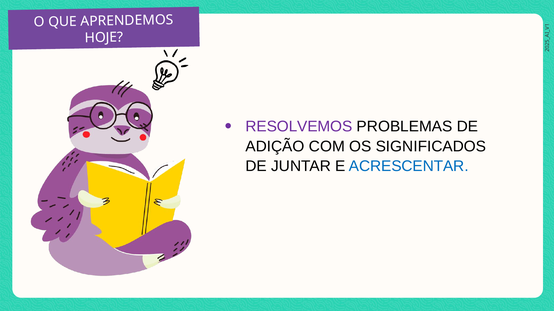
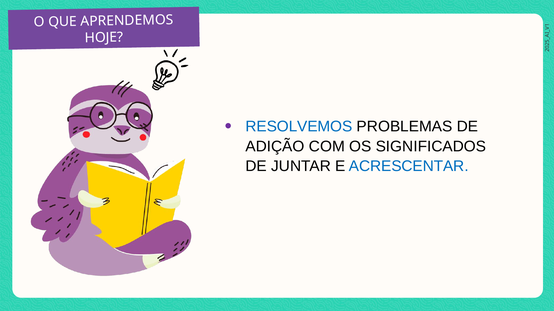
RESOLVEMOS colour: purple -> blue
